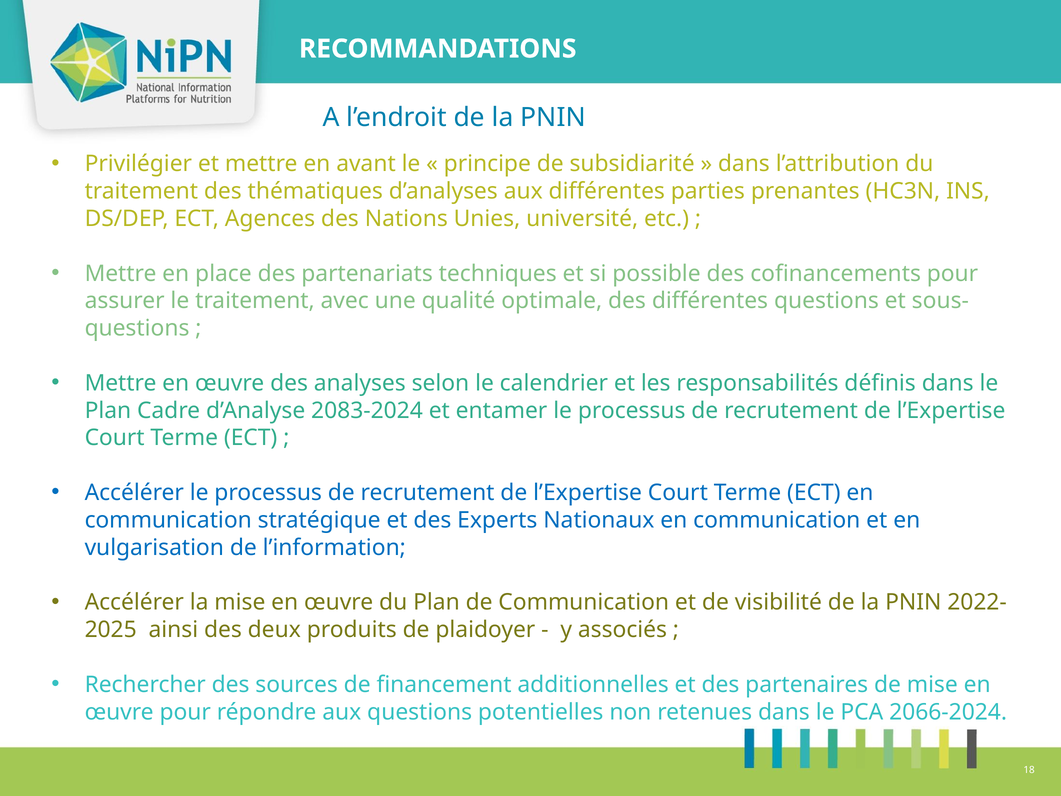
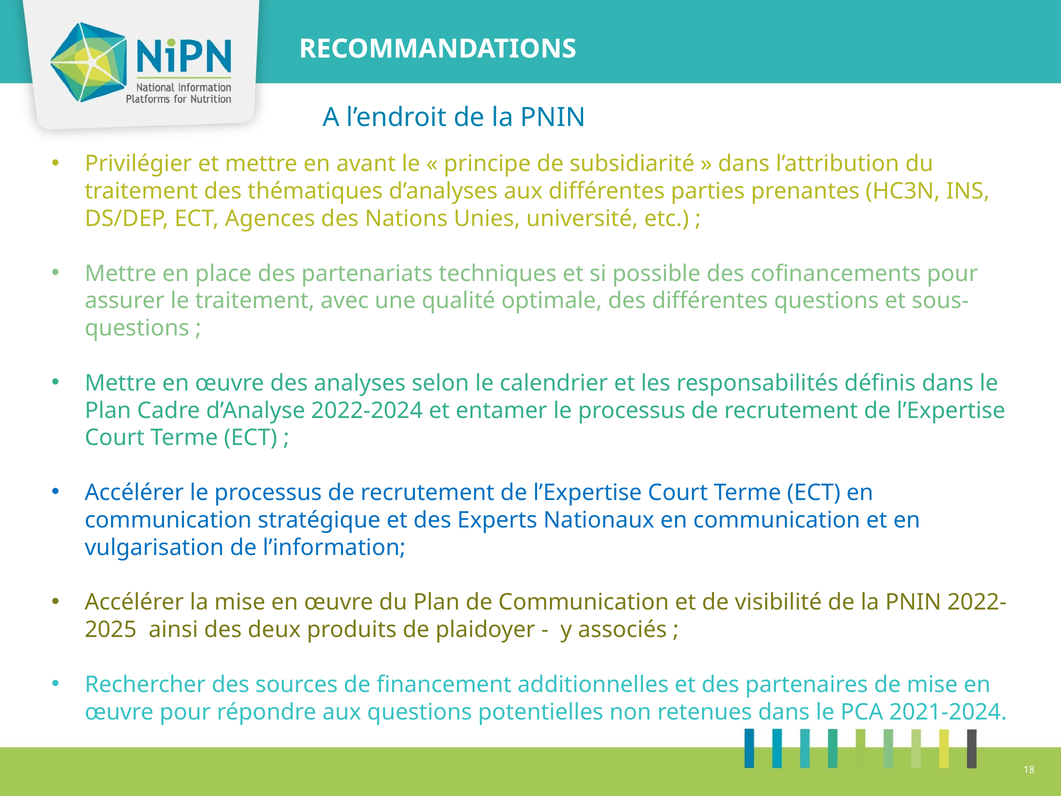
2083-2024: 2083-2024 -> 2022-2024
2066-2024: 2066-2024 -> 2021-2024
